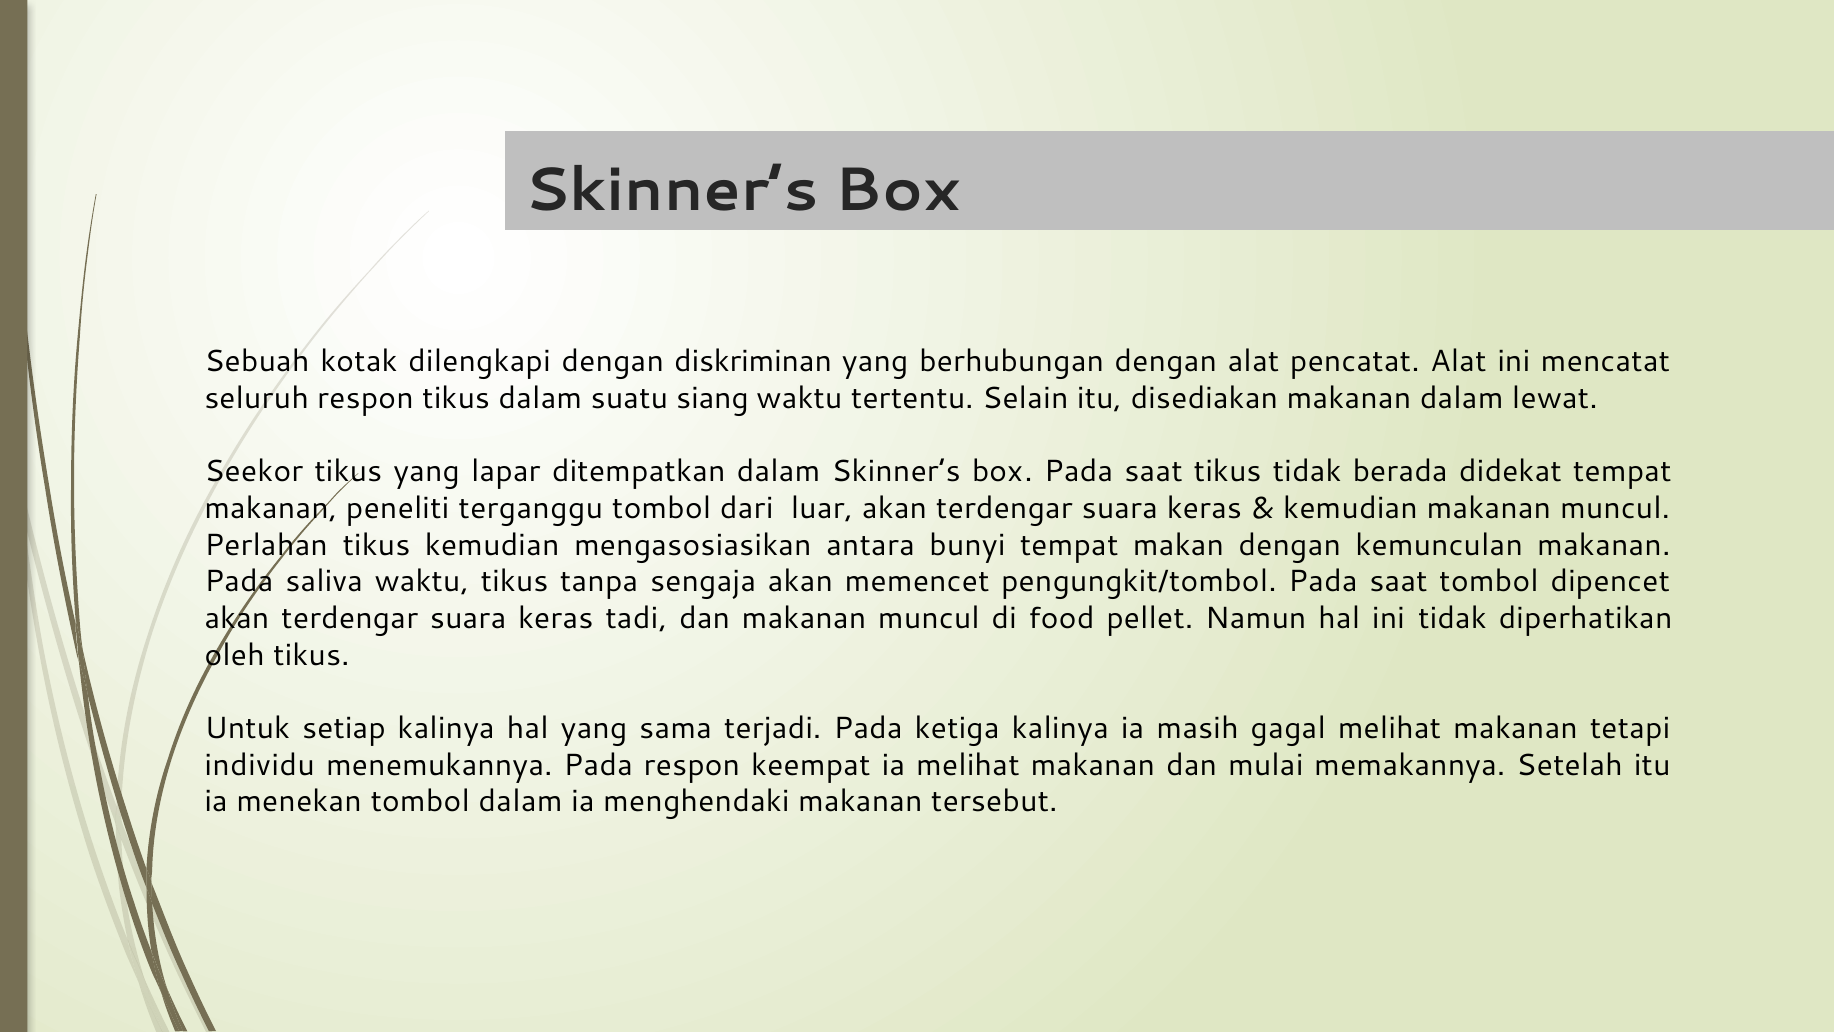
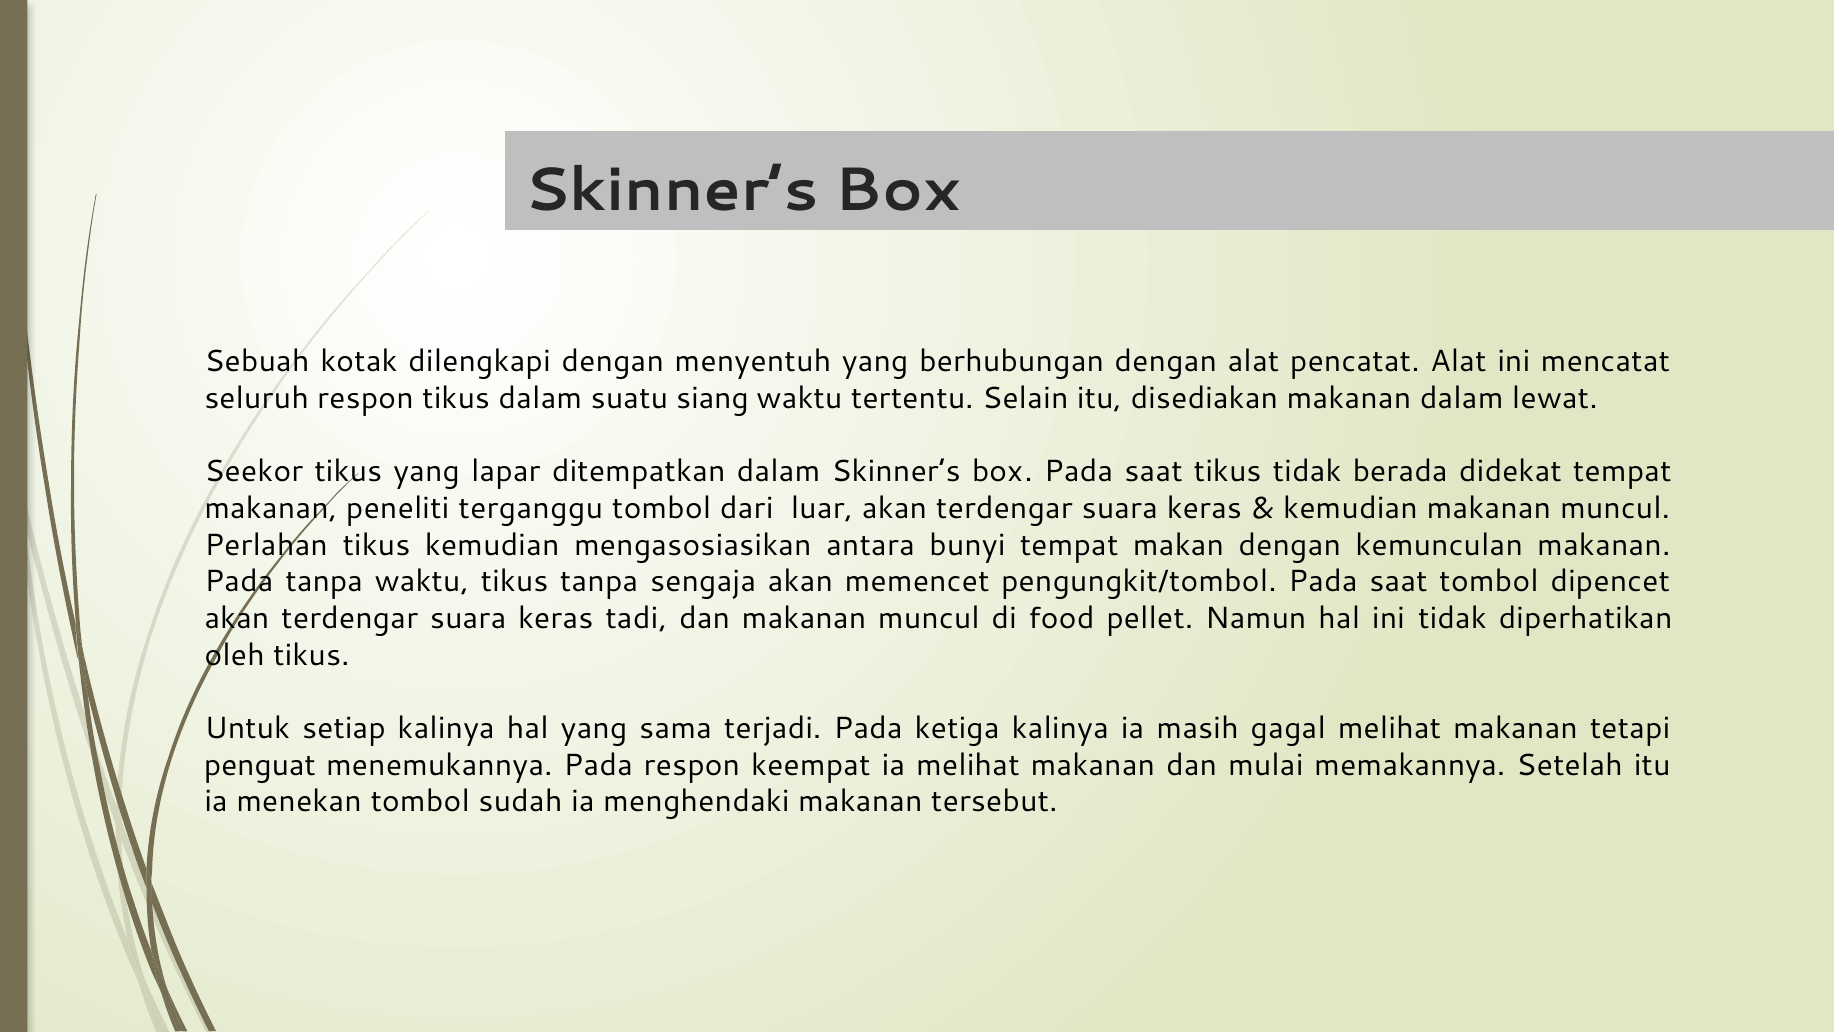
diskriminan: diskriminan -> menyentuh
Pada saliva: saliva -> tanpa
individu: individu -> penguat
tombol dalam: dalam -> sudah
